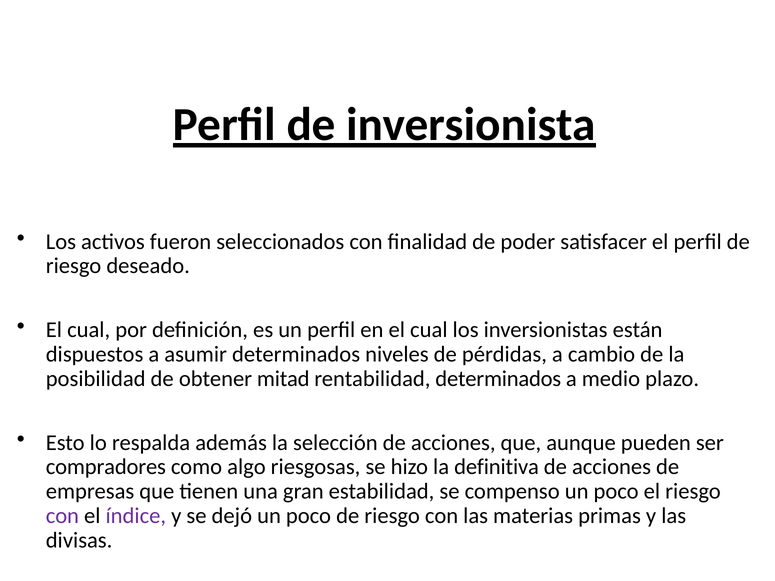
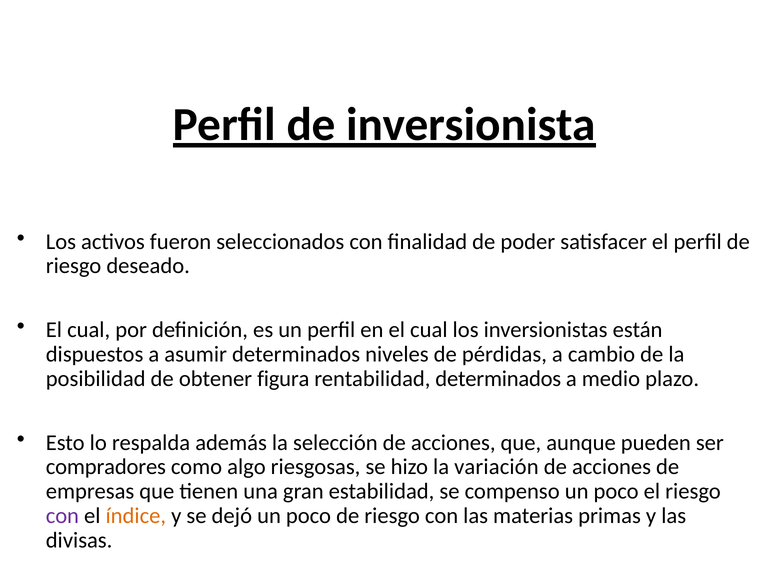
mitad: mitad -> figura
definitiva: definitiva -> variación
índice colour: purple -> orange
